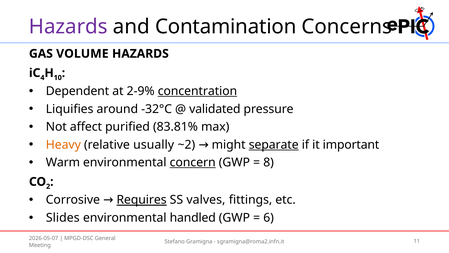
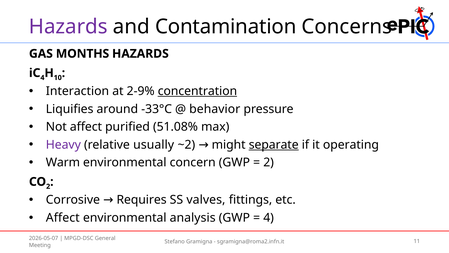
VOLUME: VOLUME -> MONTHS
Dependent: Dependent -> Interaction
-32°C: -32°C -> -33°C
validated: validated -> behavior
83.81%: 83.81% -> 51.08%
Heavy colour: orange -> purple
important: important -> operating
concern underline: present -> none
8 at (269, 162): 8 -> 2
Requires underline: present -> none
Slides at (63, 217): Slides -> Affect
handled: handled -> analysis
6 at (269, 217): 6 -> 4
